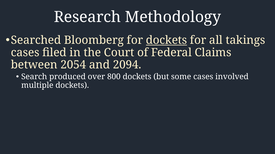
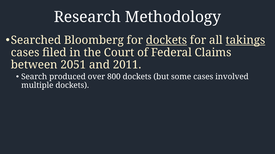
takings underline: none -> present
2054: 2054 -> 2051
2094: 2094 -> 2011
